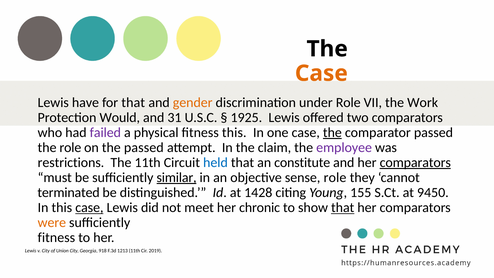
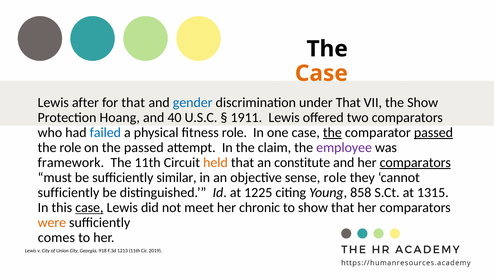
have: have -> after
gender colour: orange -> blue
under Role: Role -> That
the Work: Work -> Show
Would: Would -> Hoang
31: 31 -> 40
1925: 1925 -> 1911
failed colour: purple -> blue
fitness this: this -> role
passed at (433, 132) underline: none -> present
restrictions: restrictions -> framework
held colour: blue -> orange
similar underline: present -> none
terminated at (69, 193): terminated -> sufficiently
1428: 1428 -> 1225
155: 155 -> 858
9450: 9450 -> 1315
that at (343, 208) underline: present -> none
fitness at (56, 238): fitness -> comes
